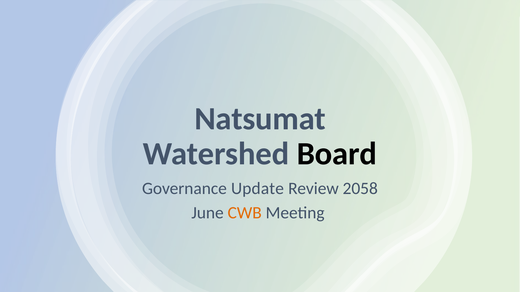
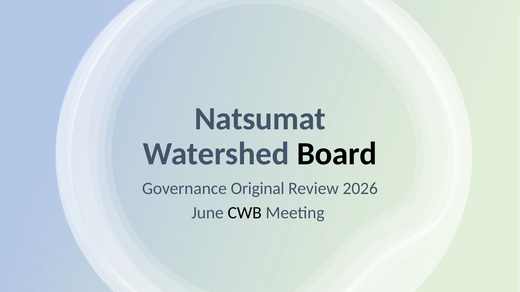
Update: Update -> Original
2058: 2058 -> 2026
CWB colour: orange -> black
